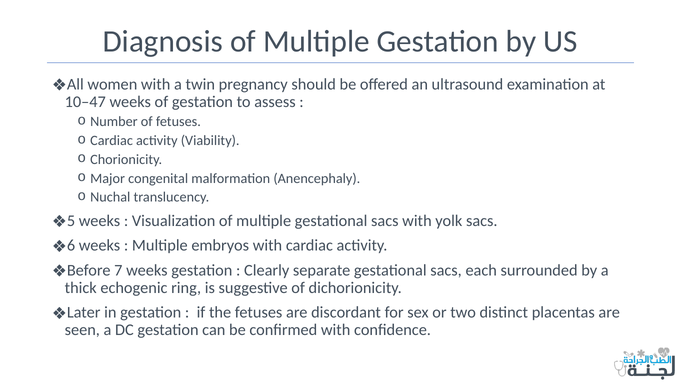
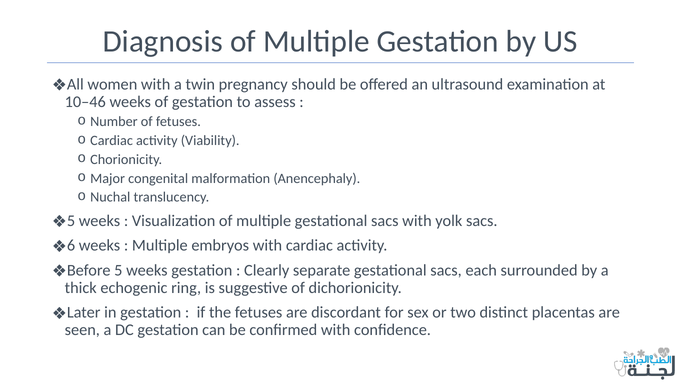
10–47: 10–47 -> 10–46
7: 7 -> 5
